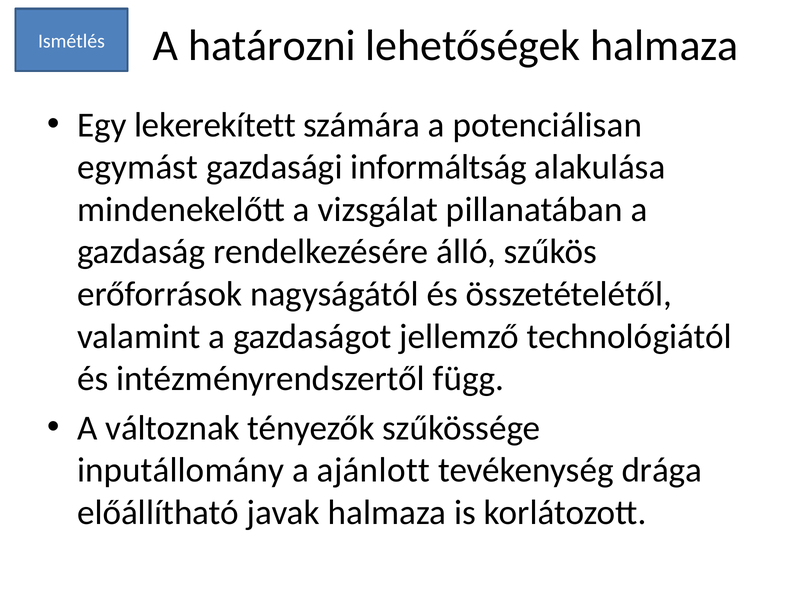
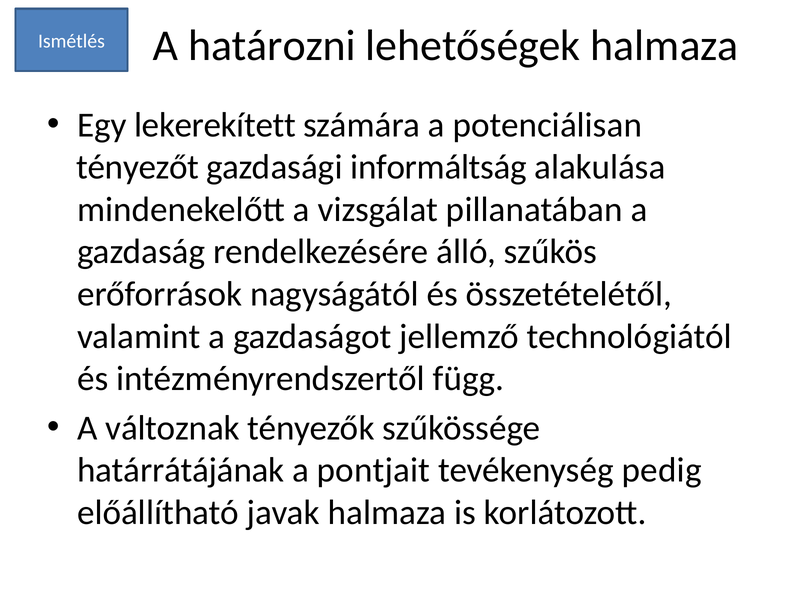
egymást: egymást -> tényezőt
inputállomány: inputállomány -> határrátájának
ajánlott: ajánlott -> pontjait
drága: drága -> pedig
